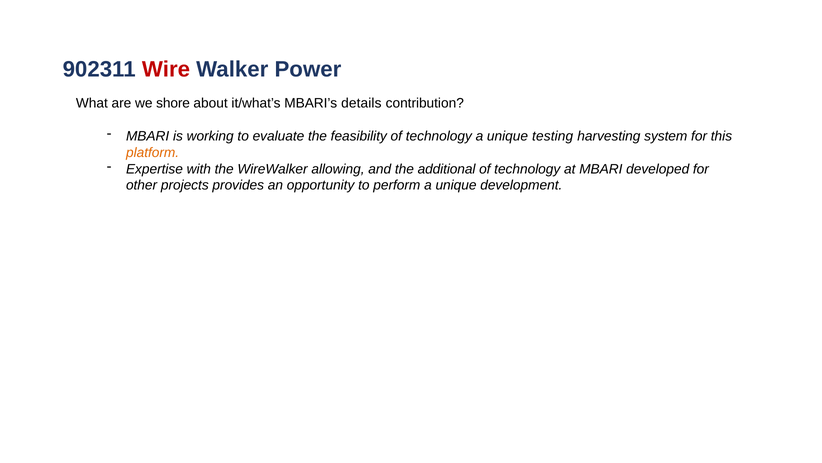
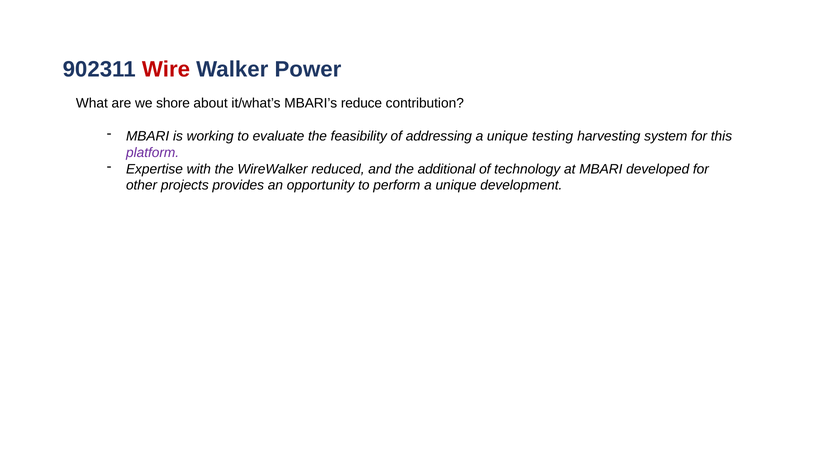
details: details -> reduce
feasibility of technology: technology -> addressing
platform colour: orange -> purple
allowing: allowing -> reduced
